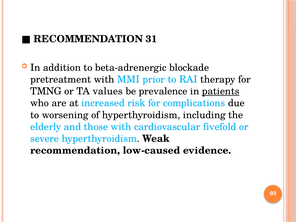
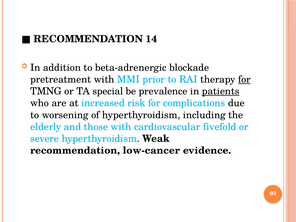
31: 31 -> 14
for at (244, 79) underline: none -> present
values: values -> special
low-caused: low-caused -> low-cancer
